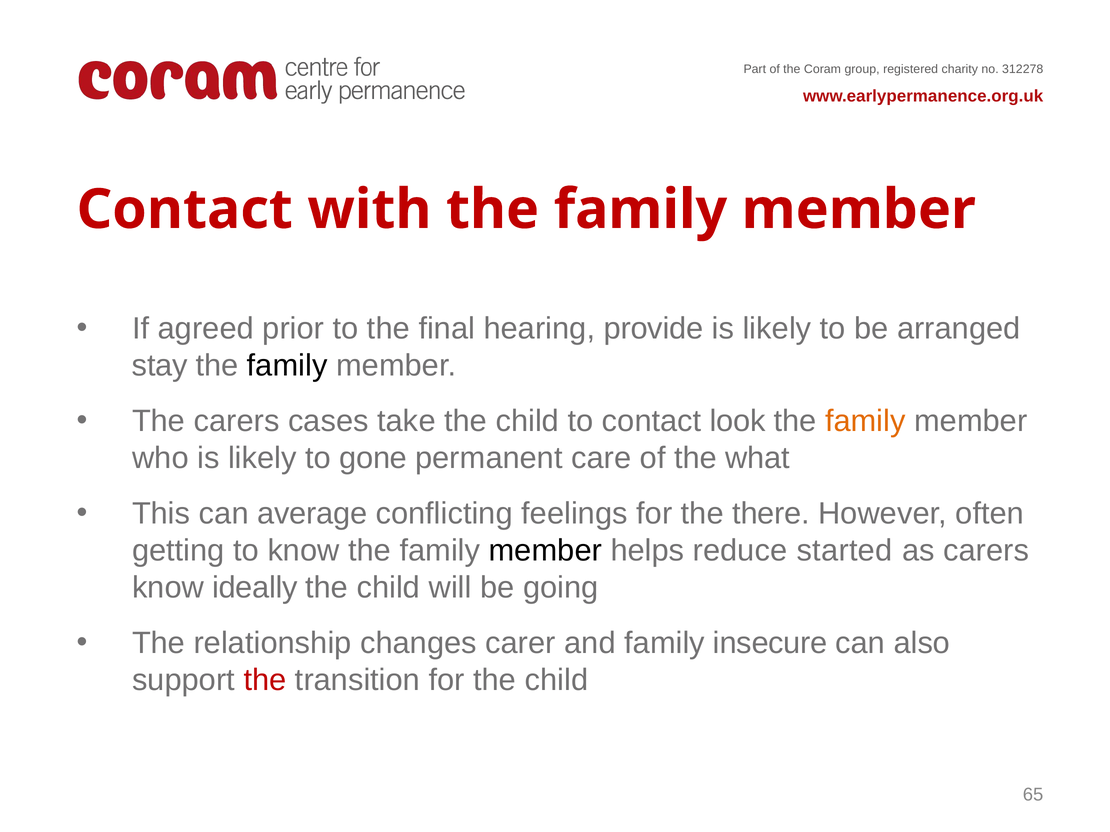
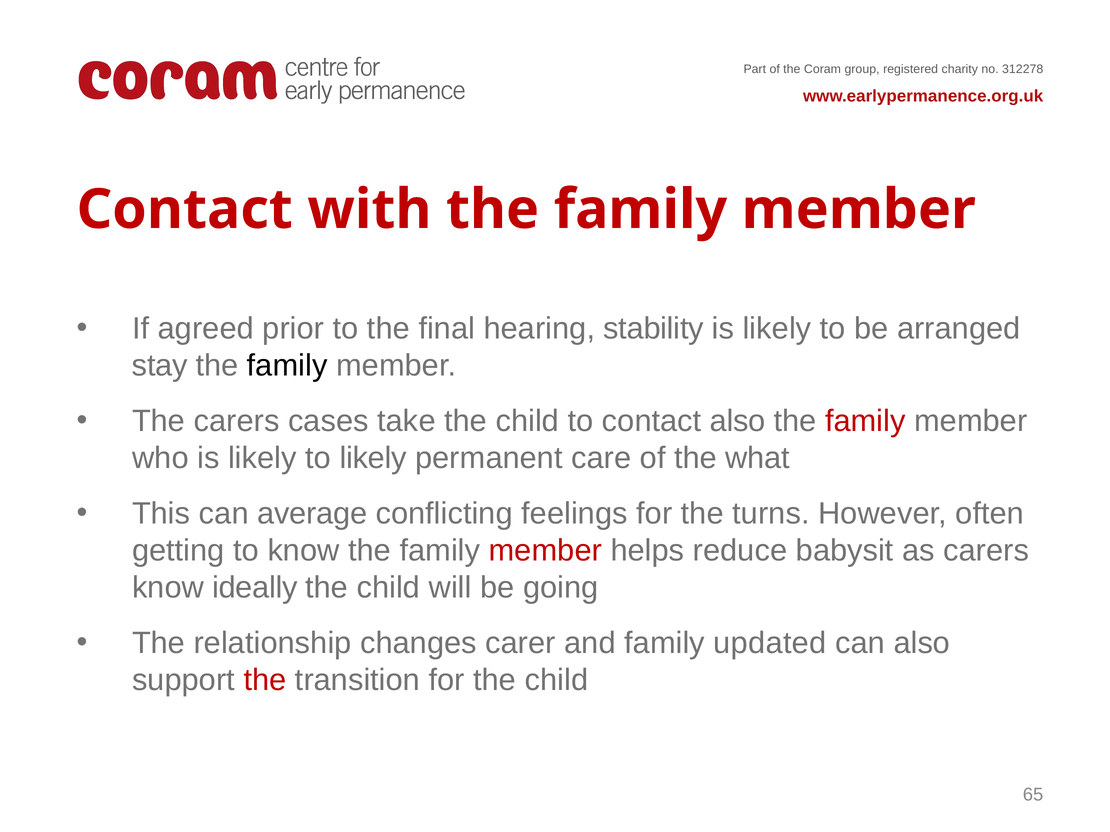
provide: provide -> stability
contact look: look -> also
family at (865, 421) colour: orange -> red
to gone: gone -> likely
there: there -> turns
member at (545, 551) colour: black -> red
started: started -> babysit
insecure: insecure -> updated
